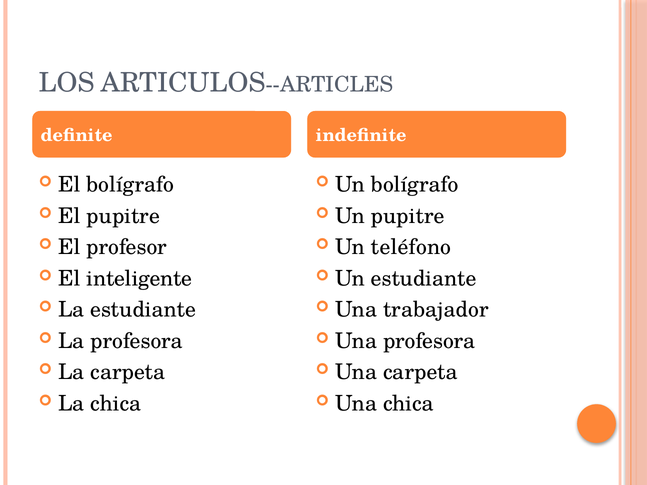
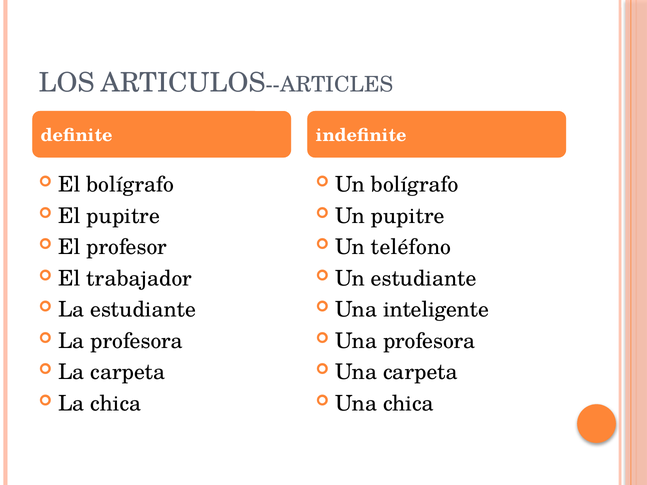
inteligente: inteligente -> trabajador
trabajador: trabajador -> inteligente
